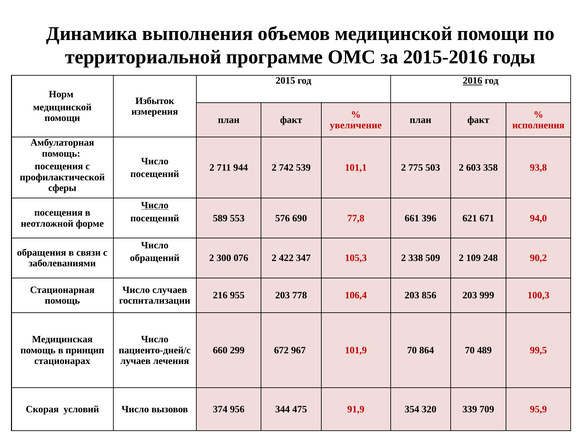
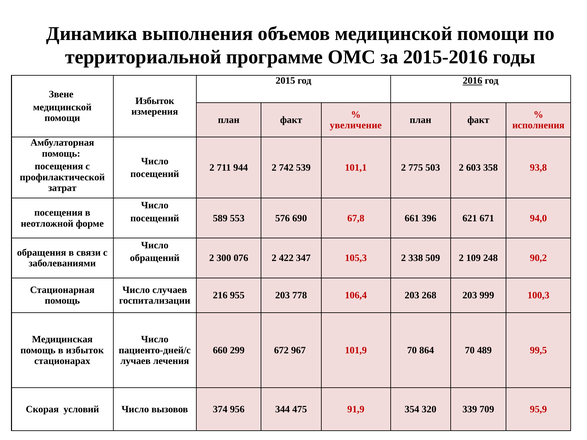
Норм: Норм -> Звене
сферы: сферы -> затрат
Число at (155, 205) underline: present -> none
77,8: 77,8 -> 67,8
856: 856 -> 268
в принцип: принцип -> избыток
